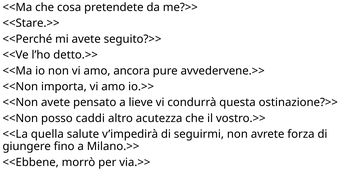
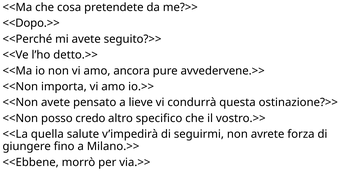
<<Stare.>>: <<Stare.>> -> <<Dopo.>>
caddi: caddi -> credo
acutezza: acutezza -> specifico
